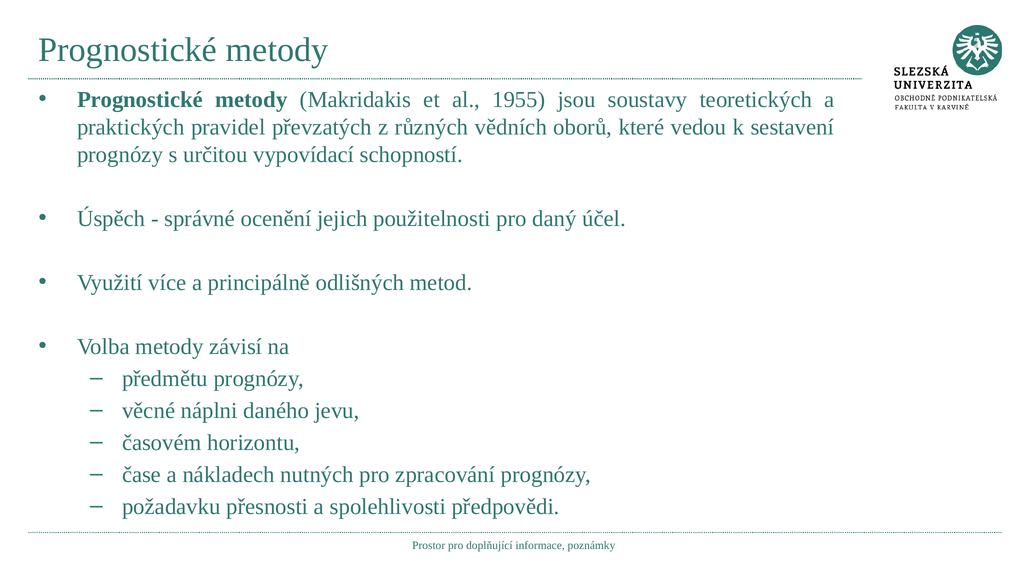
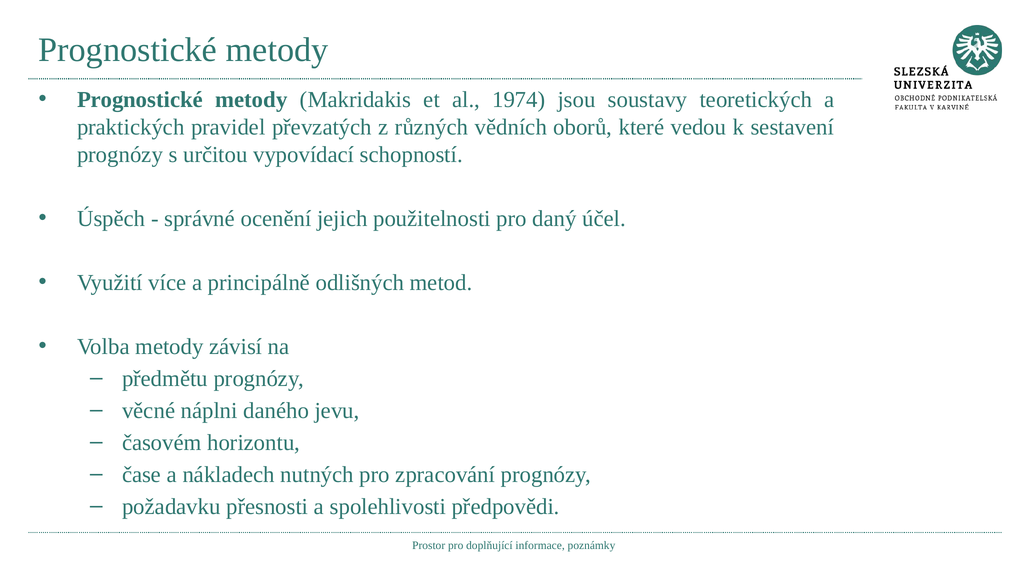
1955: 1955 -> 1974
